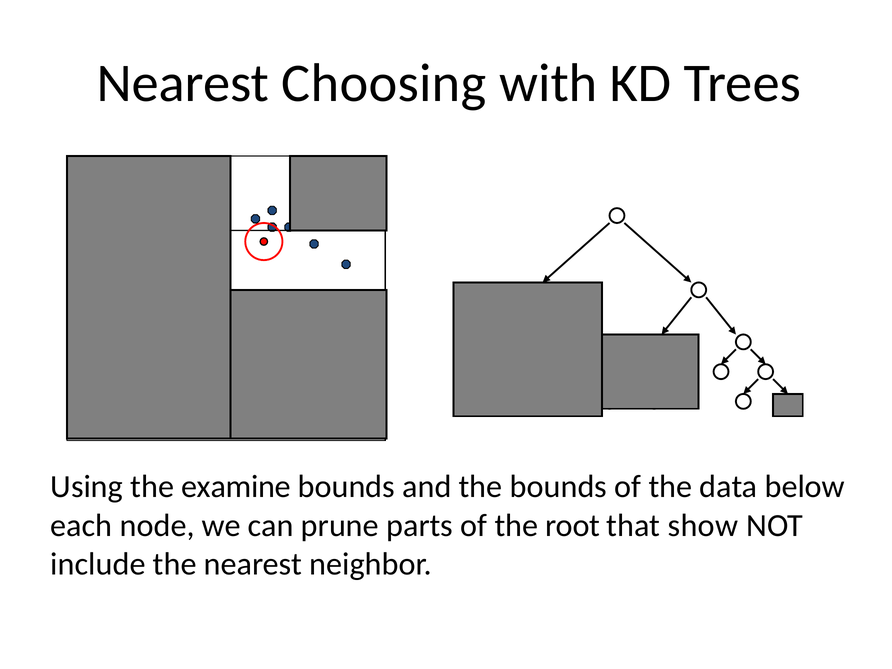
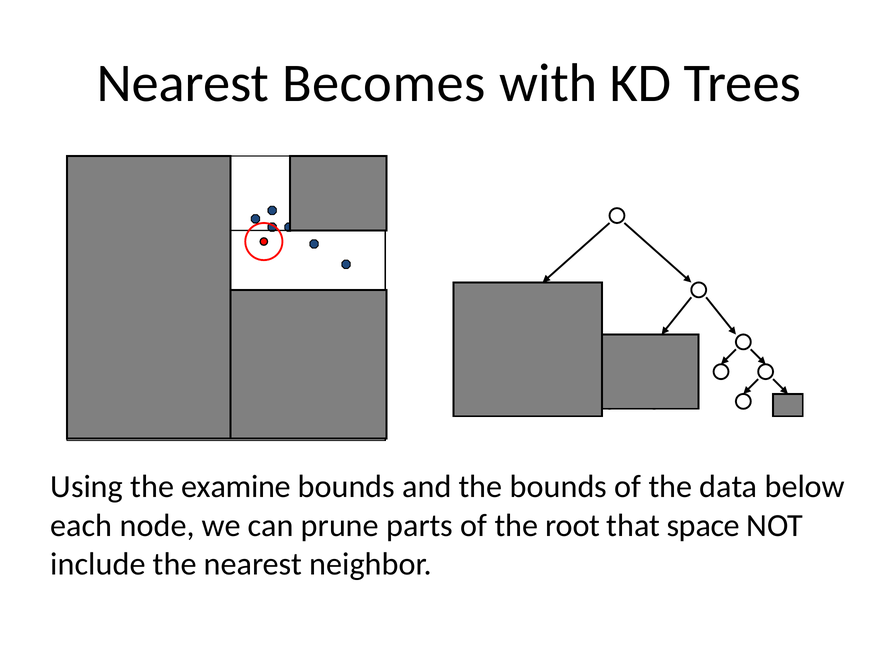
Choosing: Choosing -> Becomes
show: show -> space
